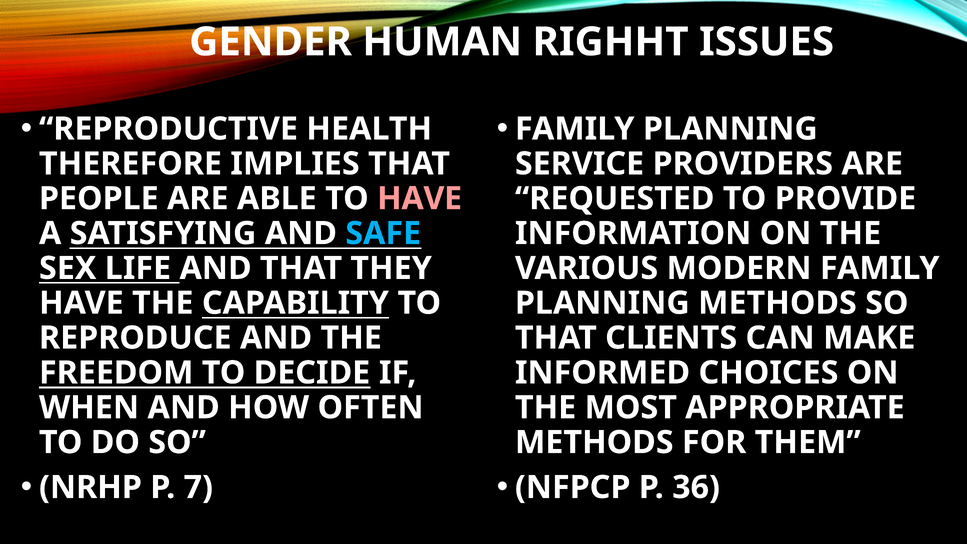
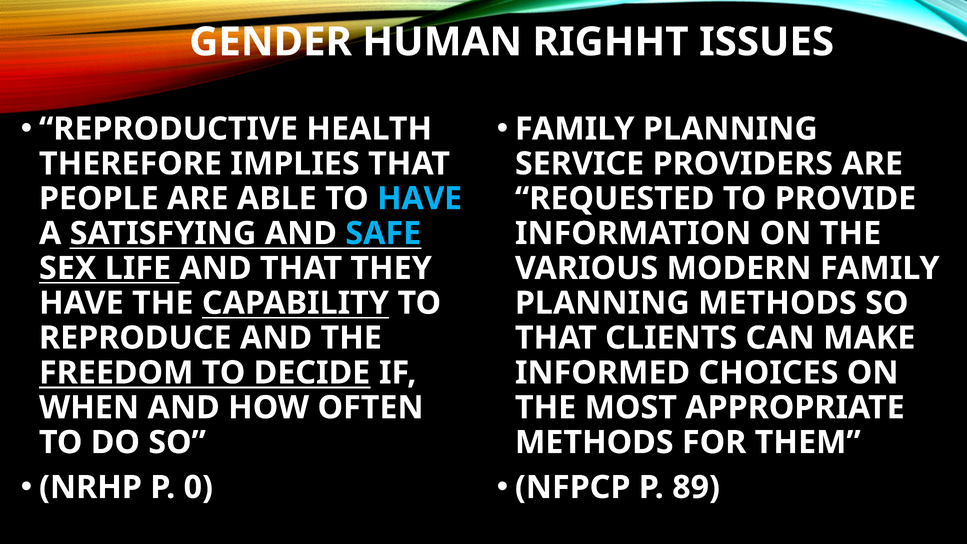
HAVE at (420, 199) colour: pink -> light blue
7: 7 -> 0
36: 36 -> 89
